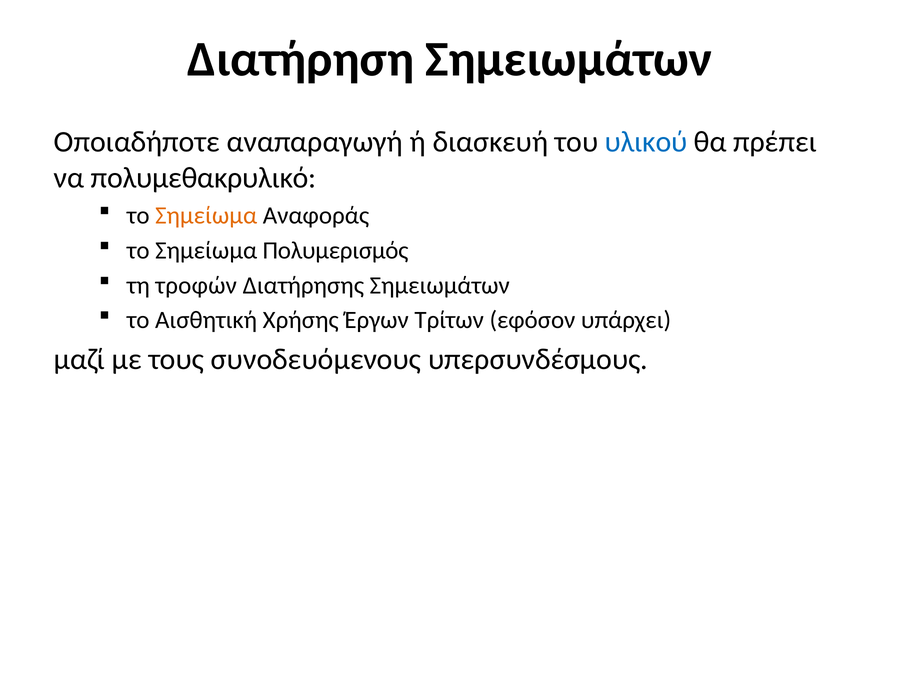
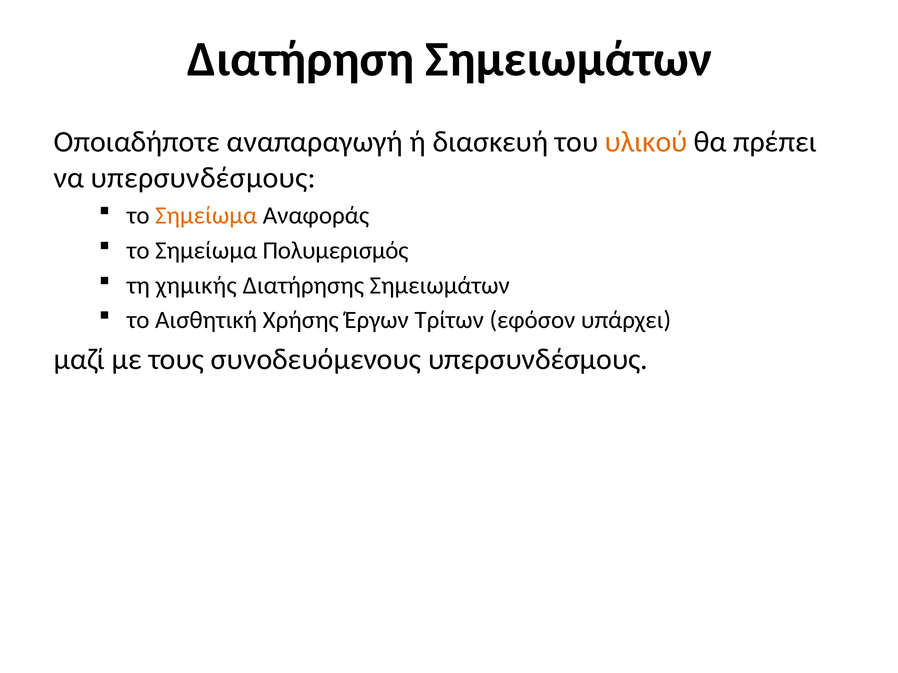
υλικού colour: blue -> orange
να πολυμεθακρυλικό: πολυμεθακρυλικό -> υπερσυνδέσμους
τροφών: τροφών -> χημικής
